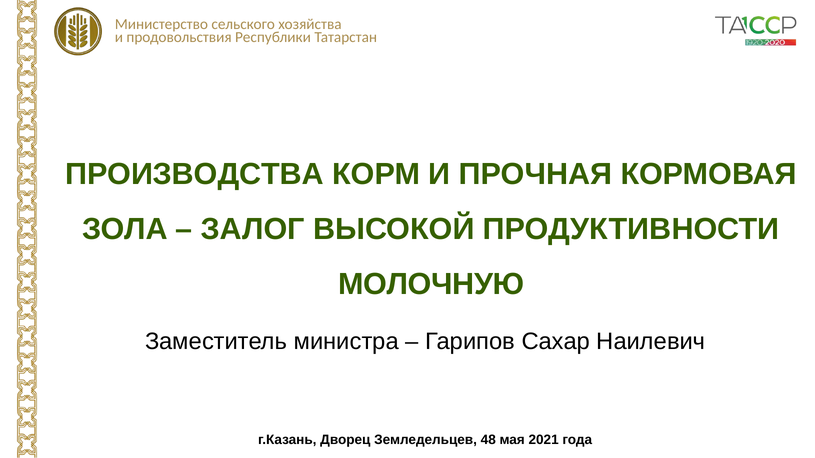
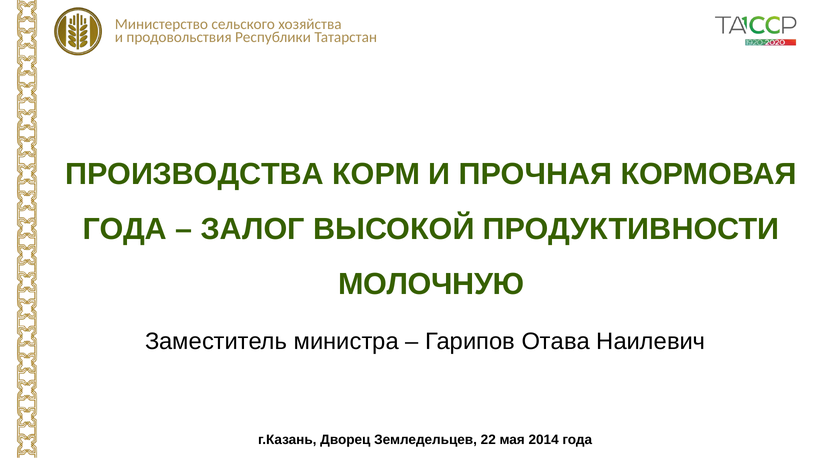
ЗОЛА at (125, 229): ЗОЛА -> ГОДА
Сахар: Сахар -> Отава
48: 48 -> 22
2021: 2021 -> 2014
